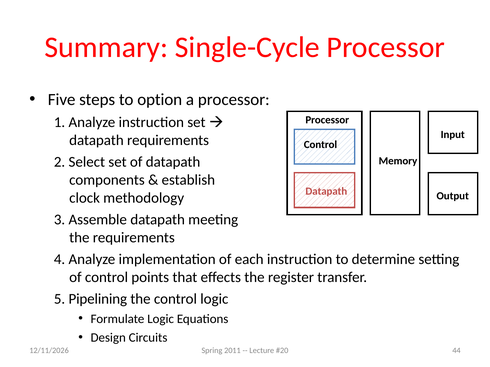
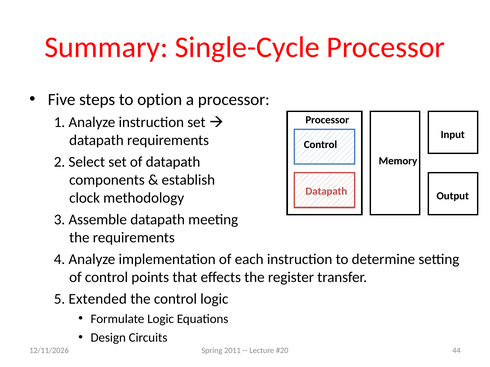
Pipelining: Pipelining -> Extended
